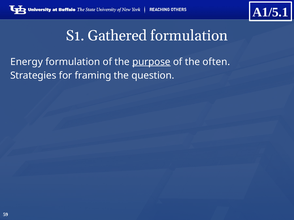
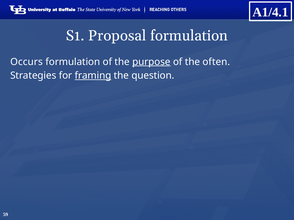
A1/5.1: A1/5.1 -> A1/4.1
Gathered: Gathered -> Proposal
Energy: Energy -> Occurs
framing underline: none -> present
